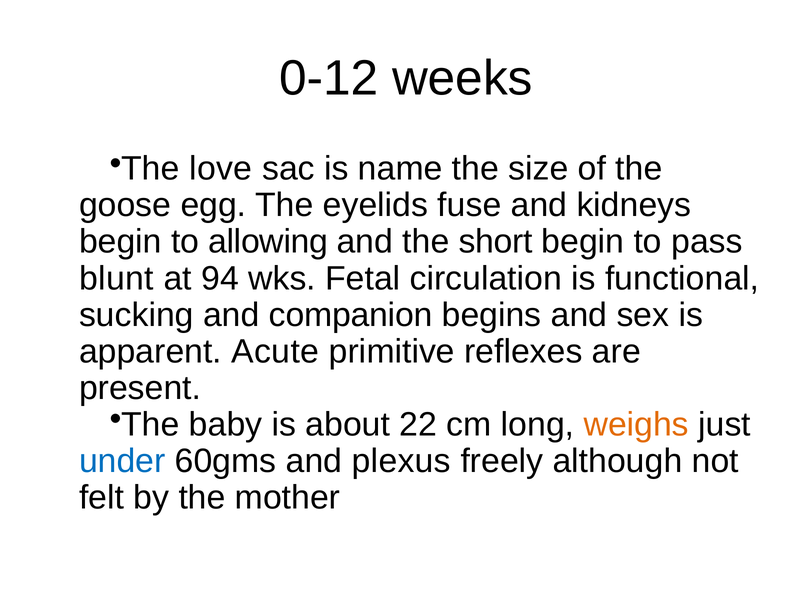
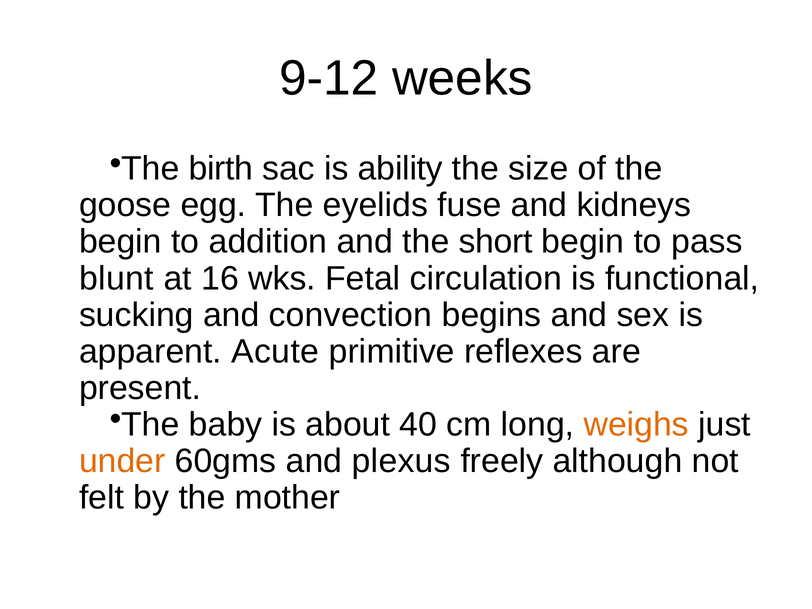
0-12: 0-12 -> 9-12
love: love -> birth
name: name -> ability
allowing: allowing -> addition
94: 94 -> 16
companion: companion -> convection
22: 22 -> 40
under colour: blue -> orange
